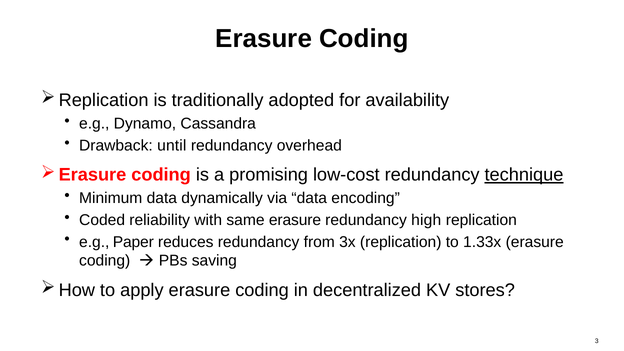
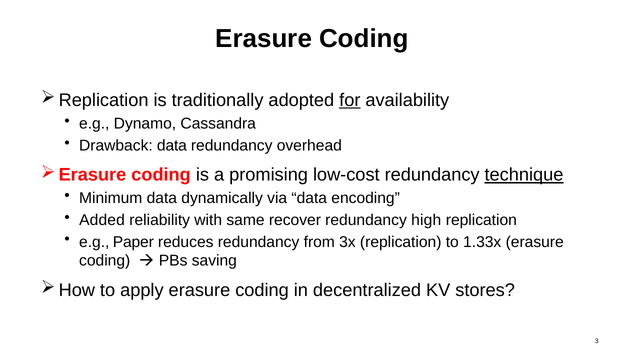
for underline: none -> present
Drawback until: until -> data
Coded: Coded -> Added
same erasure: erasure -> recover
